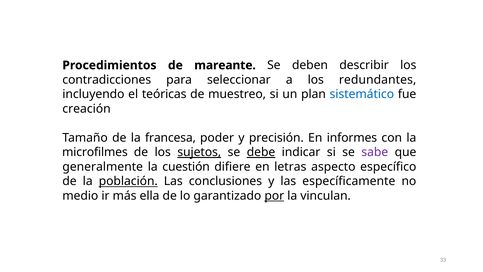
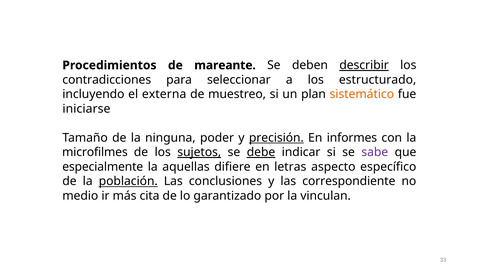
describir underline: none -> present
redundantes: redundantes -> estructurado
teóricas: teóricas -> externa
sistemático colour: blue -> orange
creación: creación -> iniciarse
francesa: francesa -> ninguna
precisión underline: none -> present
generalmente: generalmente -> especialmente
cuestión: cuestión -> aquellas
específicamente: específicamente -> correspondiente
ella: ella -> cita
por underline: present -> none
